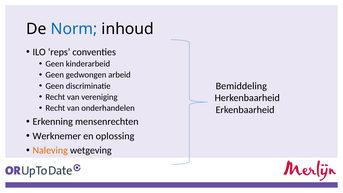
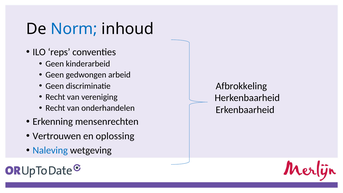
Bemiddeling: Bemiddeling -> Afbrokkeling
Werknemer: Werknemer -> Vertrouwen
Naleving colour: orange -> blue
